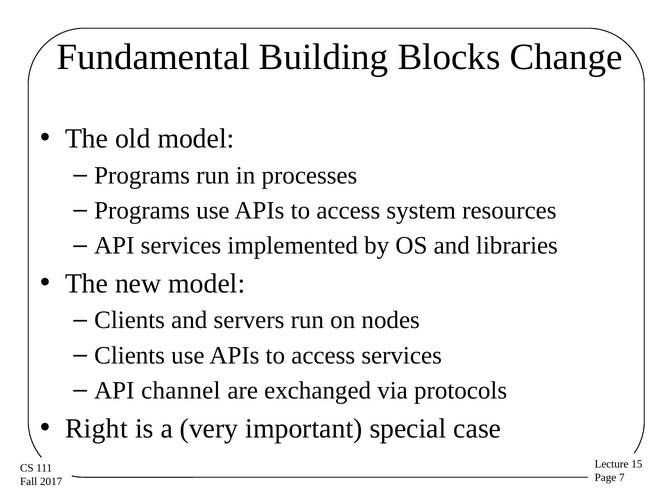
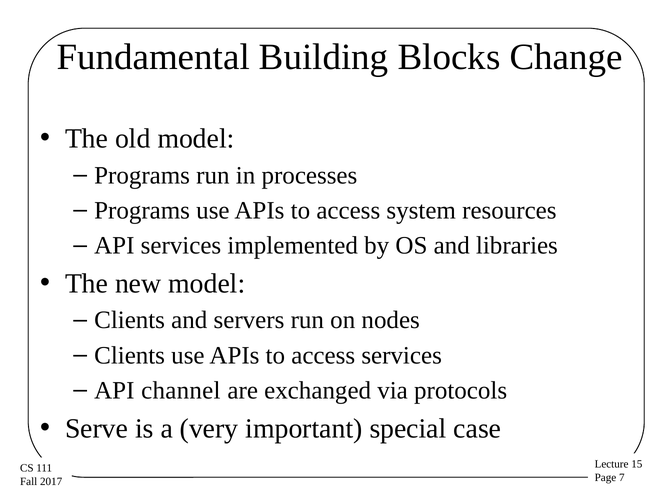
Right: Right -> Serve
